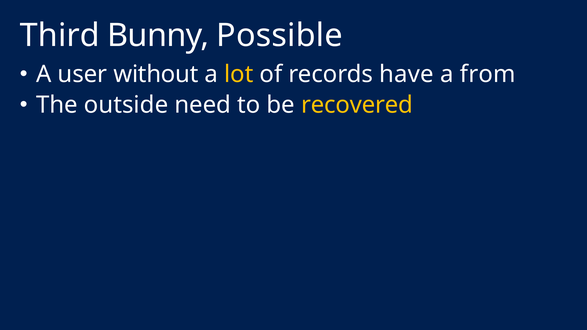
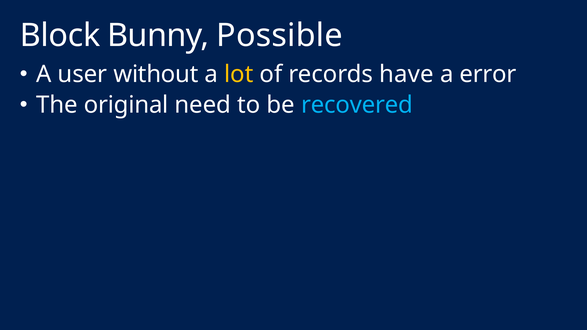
Third: Third -> Block
from: from -> error
outside: outside -> original
recovered colour: yellow -> light blue
